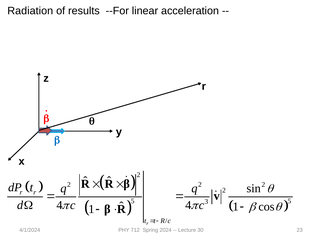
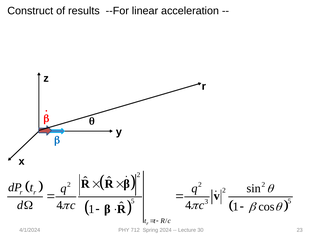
Radiation: Radiation -> Construct
